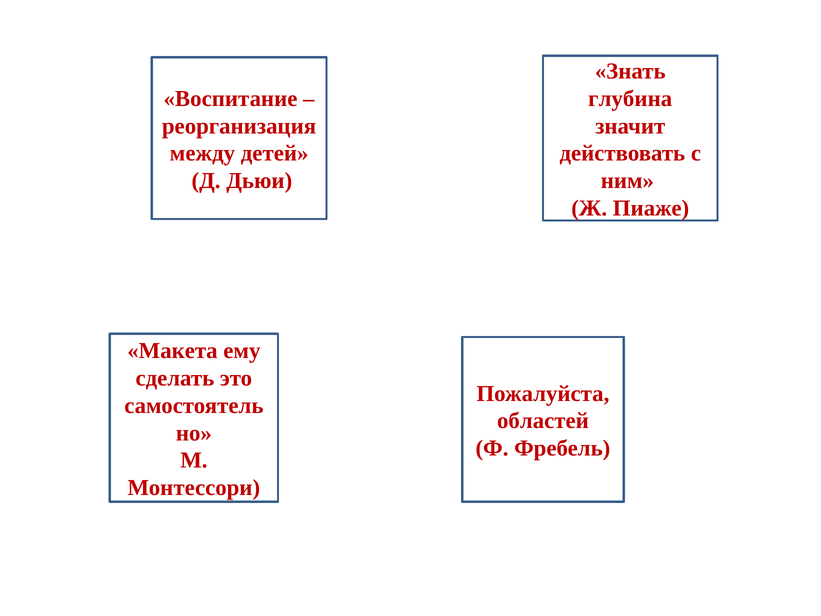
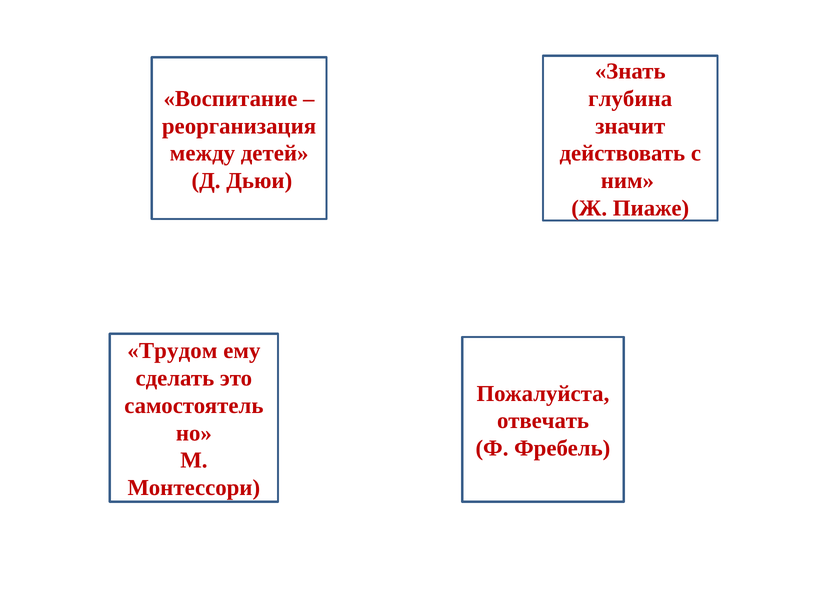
Макета: Макета -> Трудом
областей: областей -> отвечать
